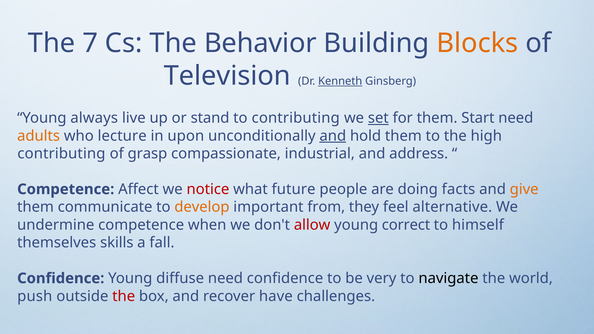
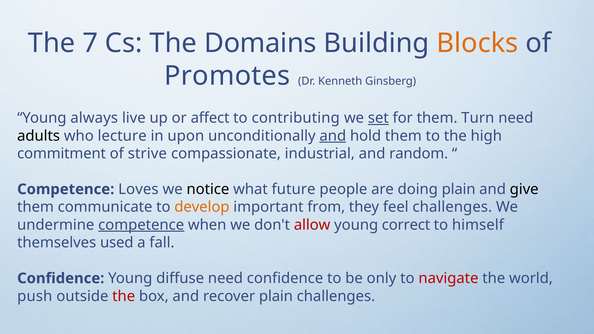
Behavior: Behavior -> Domains
Television: Television -> Promotes
Kenneth underline: present -> none
stand: stand -> affect
Start: Start -> Turn
adults colour: orange -> black
contributing at (61, 154): contributing -> commitment
grasp: grasp -> strive
address: address -> random
Affect: Affect -> Loves
notice colour: red -> black
doing facts: facts -> plain
give colour: orange -> black
feel alternative: alternative -> challenges
competence at (141, 225) underline: none -> present
skills: skills -> used
very: very -> only
navigate colour: black -> red
recover have: have -> plain
